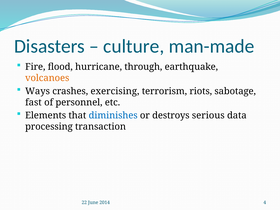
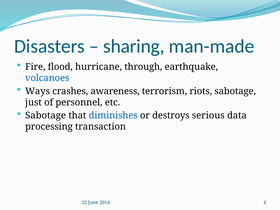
culture: culture -> sharing
volcanoes colour: orange -> blue
exercising: exercising -> awareness
fast: fast -> just
Elements at (46, 115): Elements -> Sabotage
